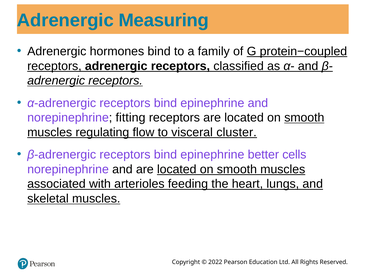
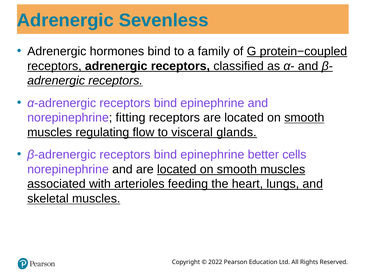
Measuring: Measuring -> Sevenless
cluster: cluster -> glands
